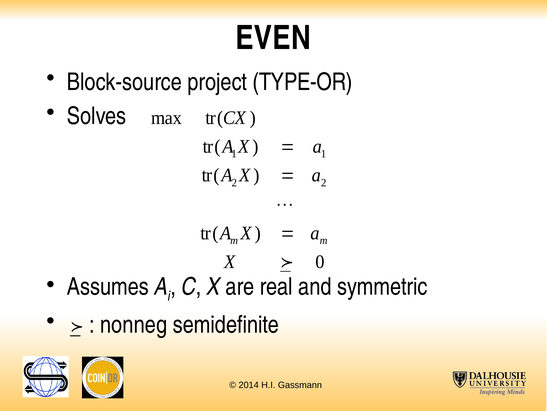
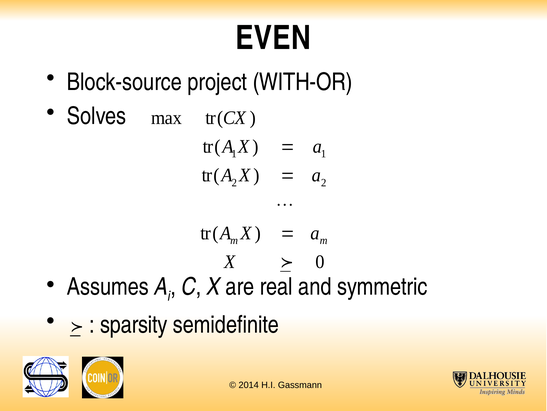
TYPE-OR: TYPE-OR -> WITH-OR
nonneg: nonneg -> sparsity
